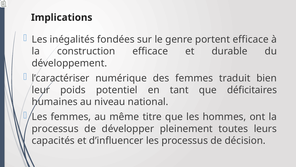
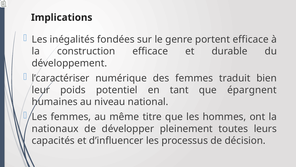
déficitaires: déficitaires -> épargnent
processus at (55, 128): processus -> nationaux
